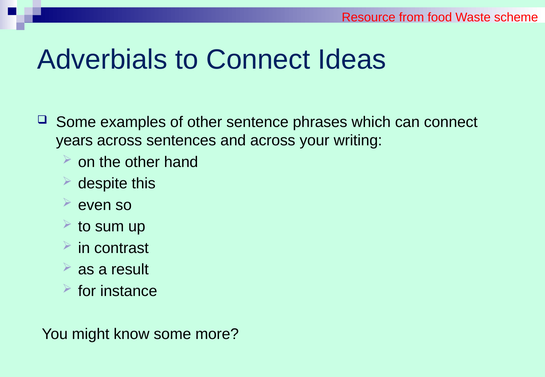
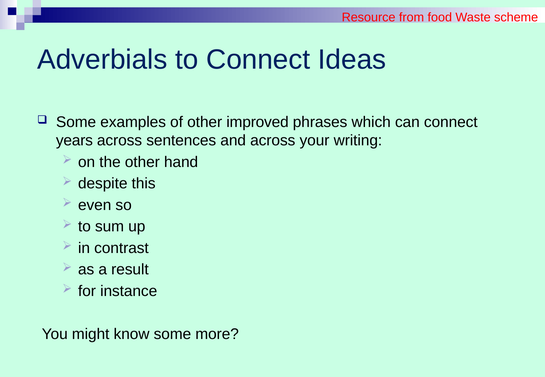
sentence: sentence -> improved
